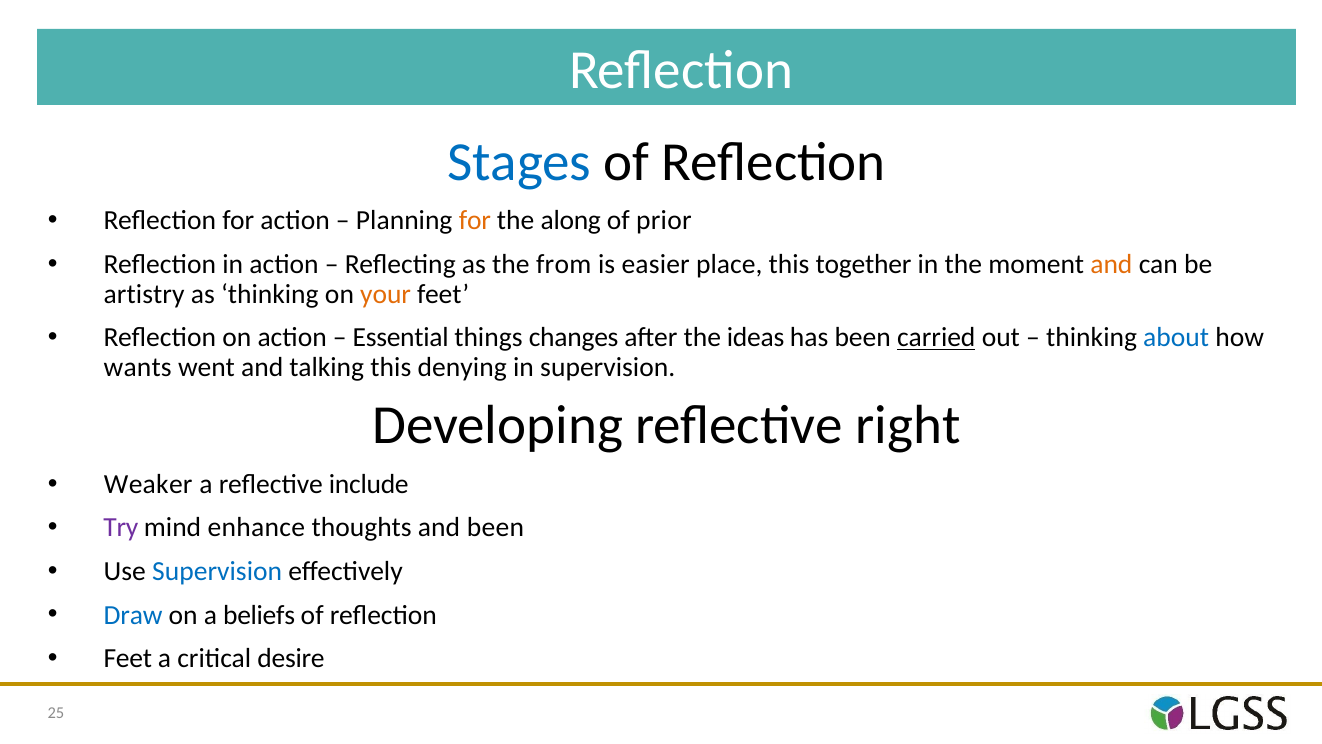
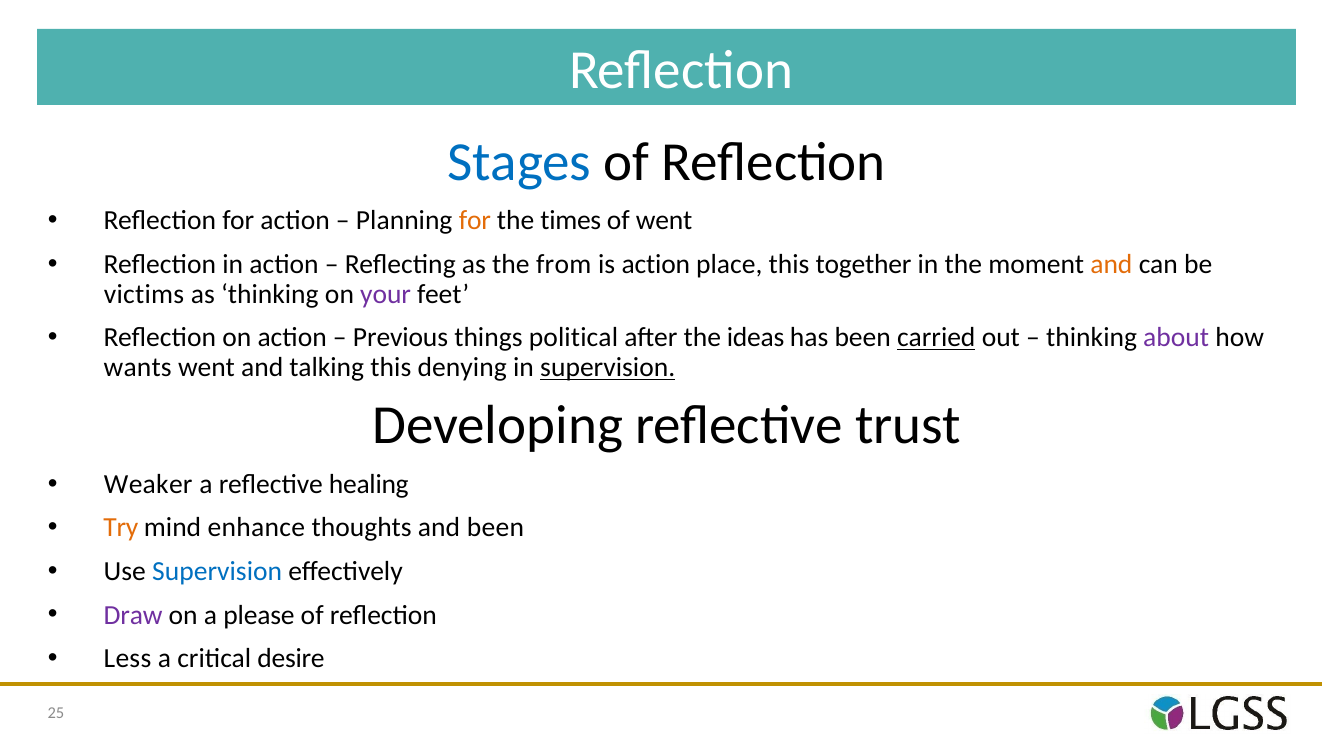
along: along -> times
of prior: prior -> went
is easier: easier -> action
artistry: artistry -> victims
your colour: orange -> purple
Essential: Essential -> Previous
changes: changes -> political
about colour: blue -> purple
supervision at (608, 367) underline: none -> present
right: right -> trust
include: include -> healing
Try colour: purple -> orange
Draw colour: blue -> purple
beliefs: beliefs -> please
Feet at (128, 658): Feet -> Less
